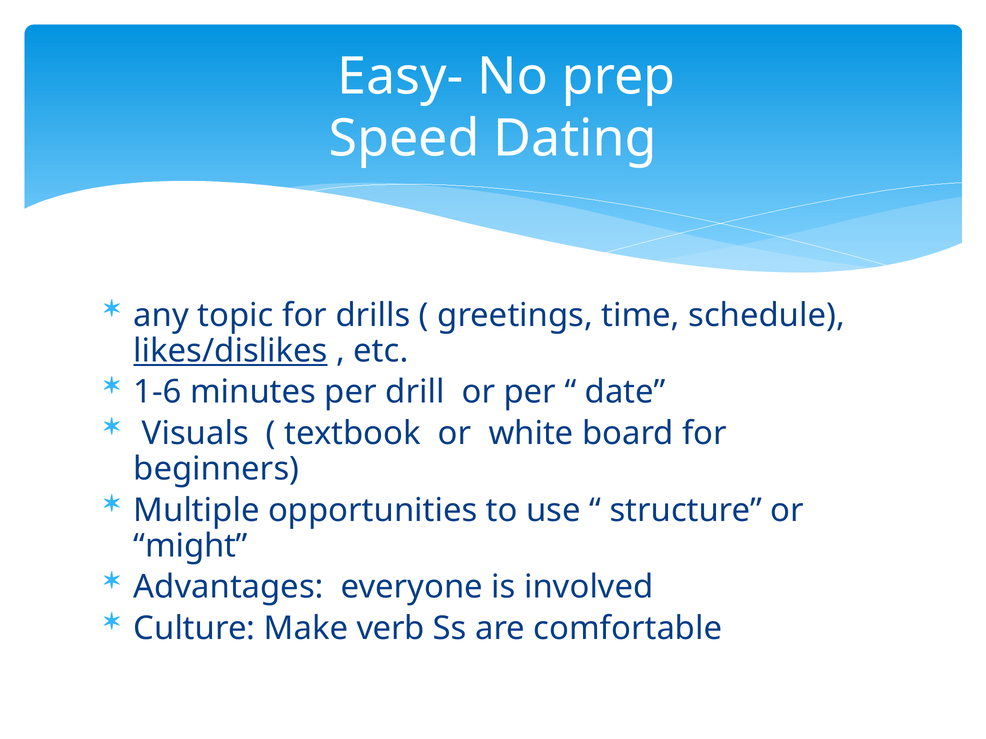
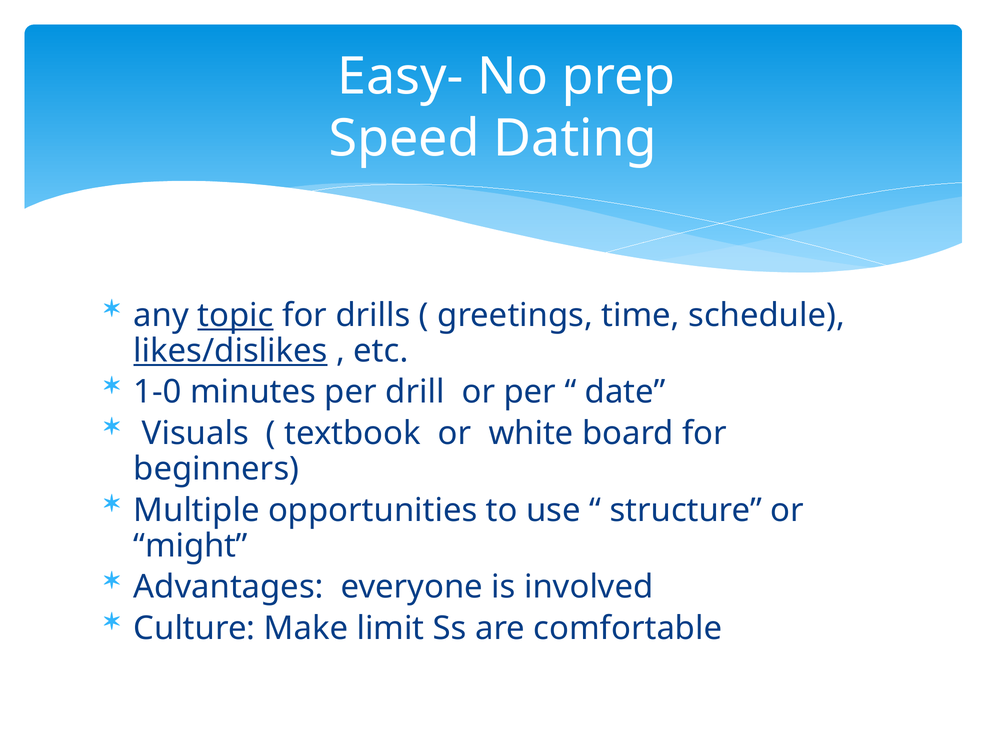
topic underline: none -> present
1-6: 1-6 -> 1-0
verb: verb -> limit
